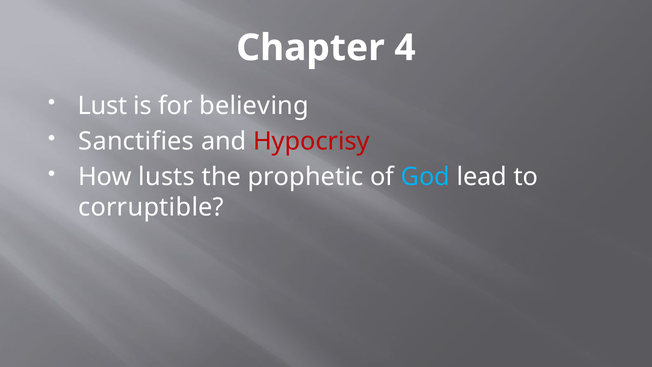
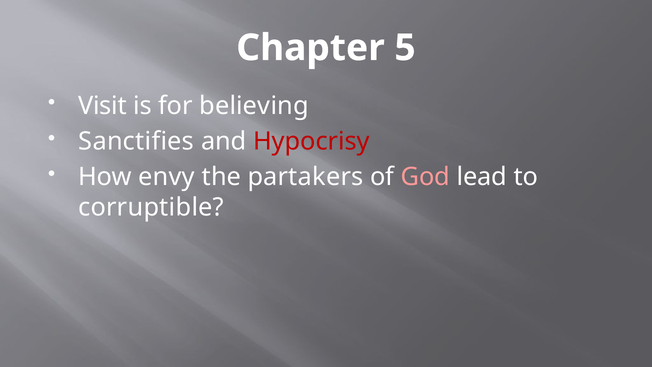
4: 4 -> 5
Lust: Lust -> Visit
lusts: lusts -> envy
prophetic: prophetic -> partakers
God colour: light blue -> pink
